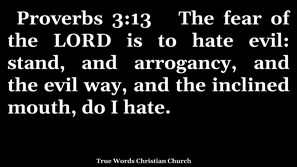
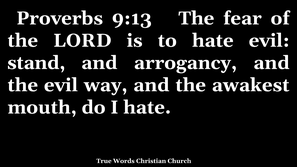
3:13: 3:13 -> 9:13
inclined: inclined -> awakest
